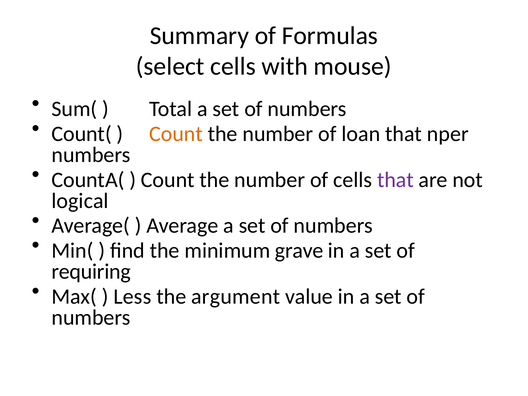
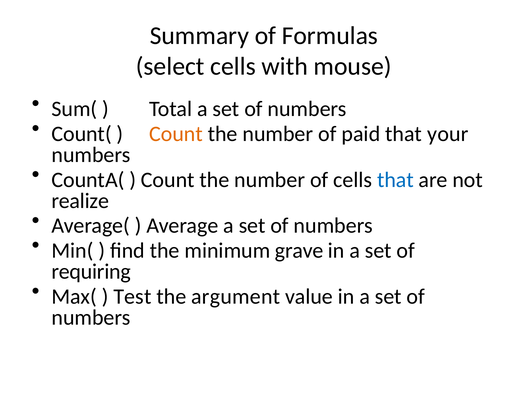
loan: loan -> paid
nper: nper -> your
that at (395, 180) colour: purple -> blue
logical: logical -> realize
Less: Less -> Test
